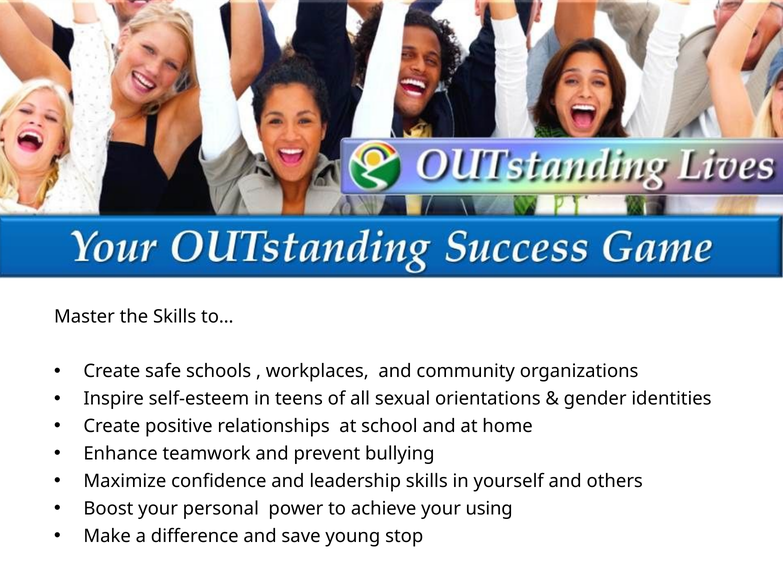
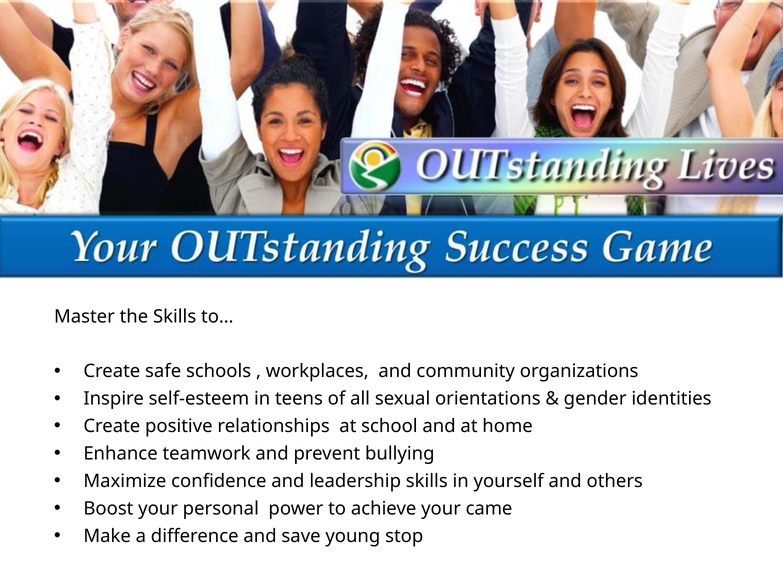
using: using -> came
